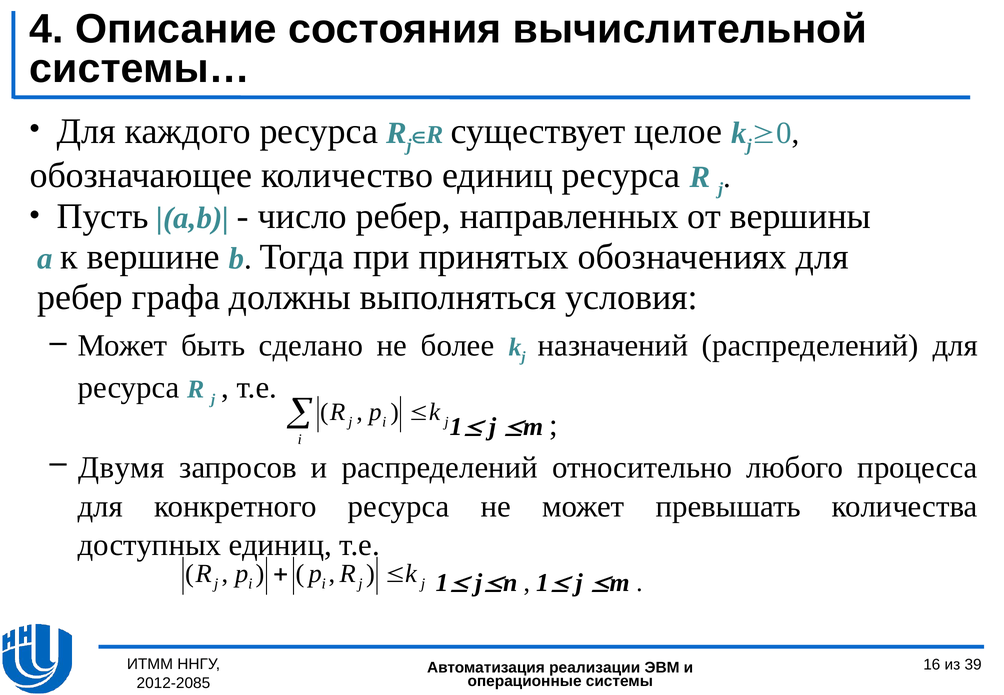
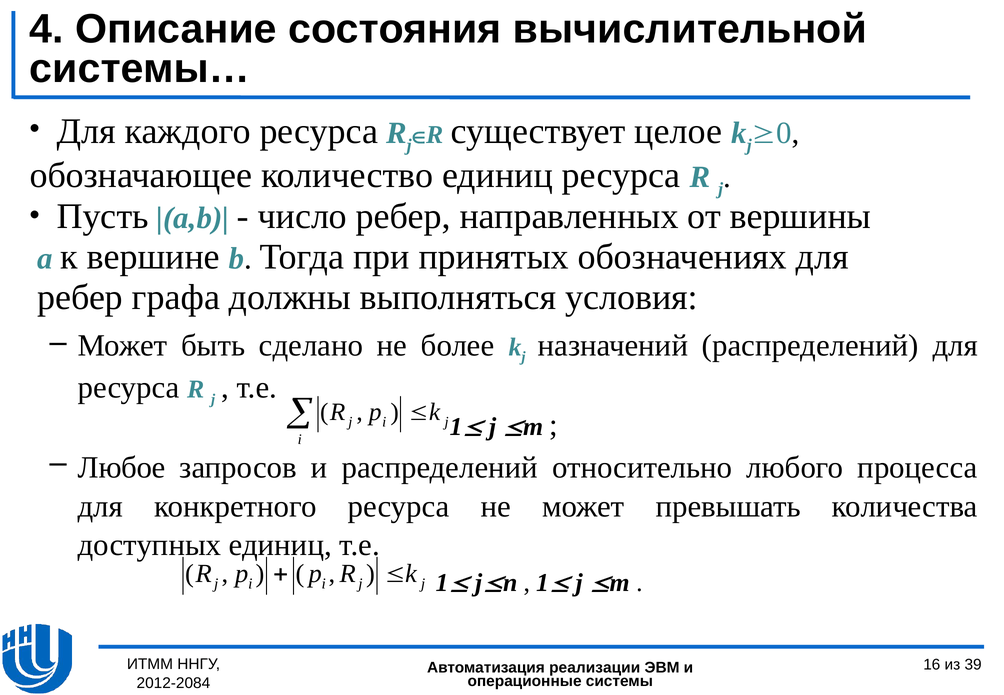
Двумя: Двумя -> Любое
2012-2085: 2012-2085 -> 2012-2084
